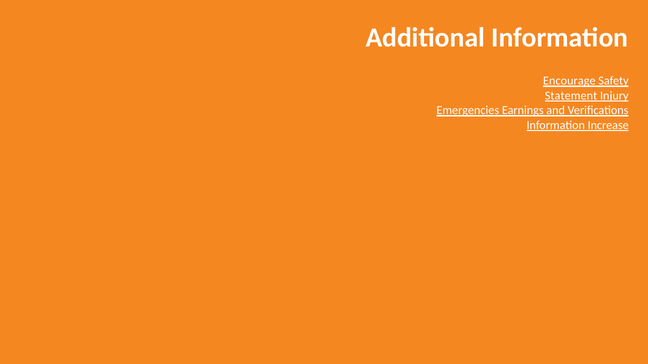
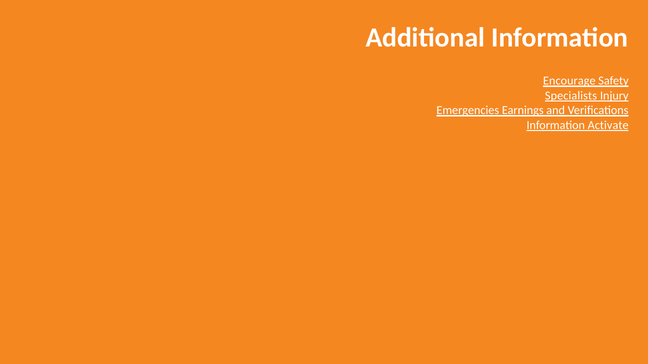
Statement: Statement -> Specialists
Increase: Increase -> Activate
